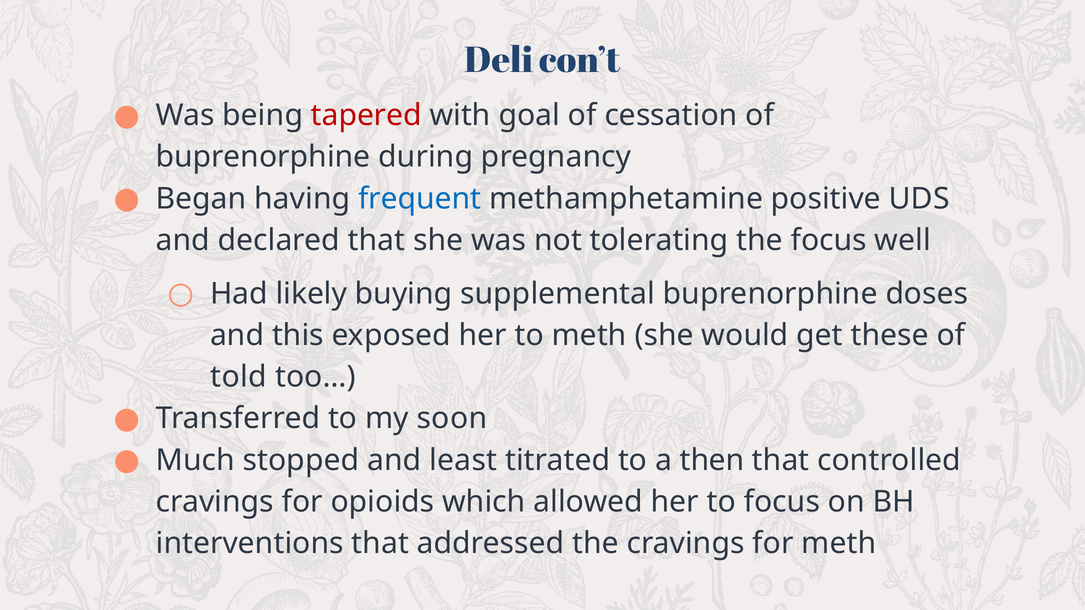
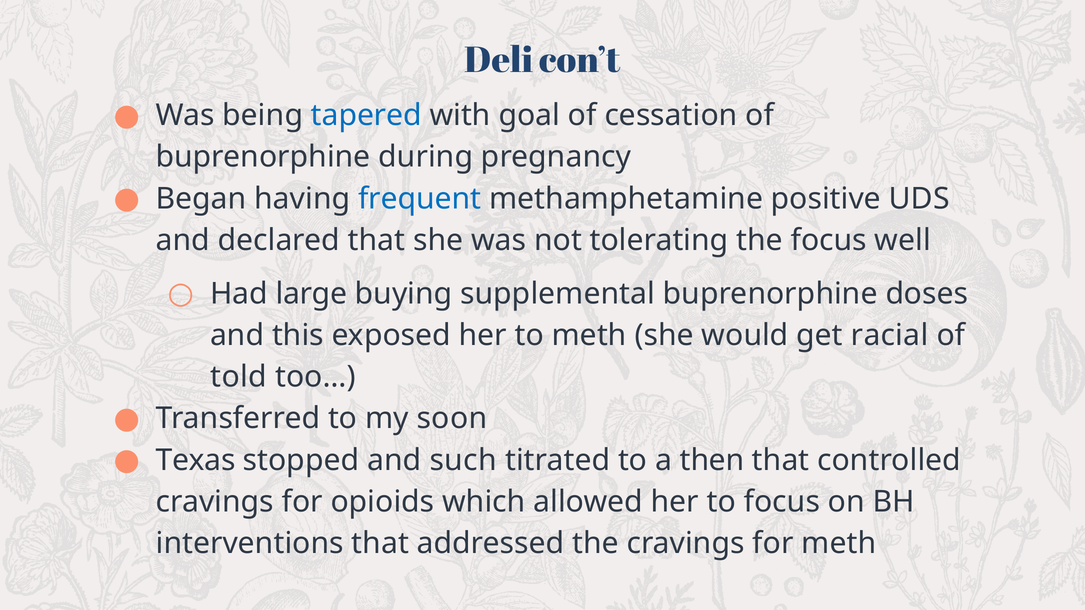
tapered colour: red -> blue
likely: likely -> large
these: these -> racial
Much: Much -> Texas
least: least -> such
